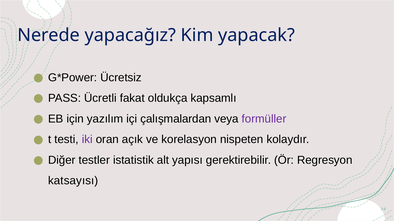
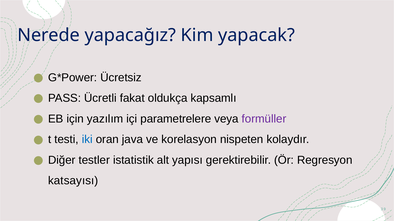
çalışmalardan: çalışmalardan -> parametrelere
iki colour: purple -> blue
açık: açık -> java
